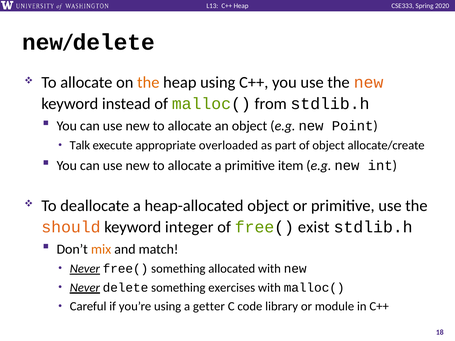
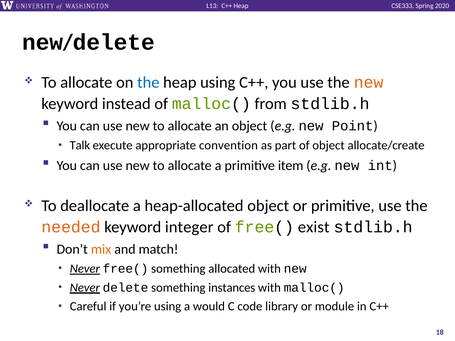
the at (148, 83) colour: orange -> blue
overloaded: overloaded -> convention
should: should -> needed
exercises: exercises -> instances
getter: getter -> would
